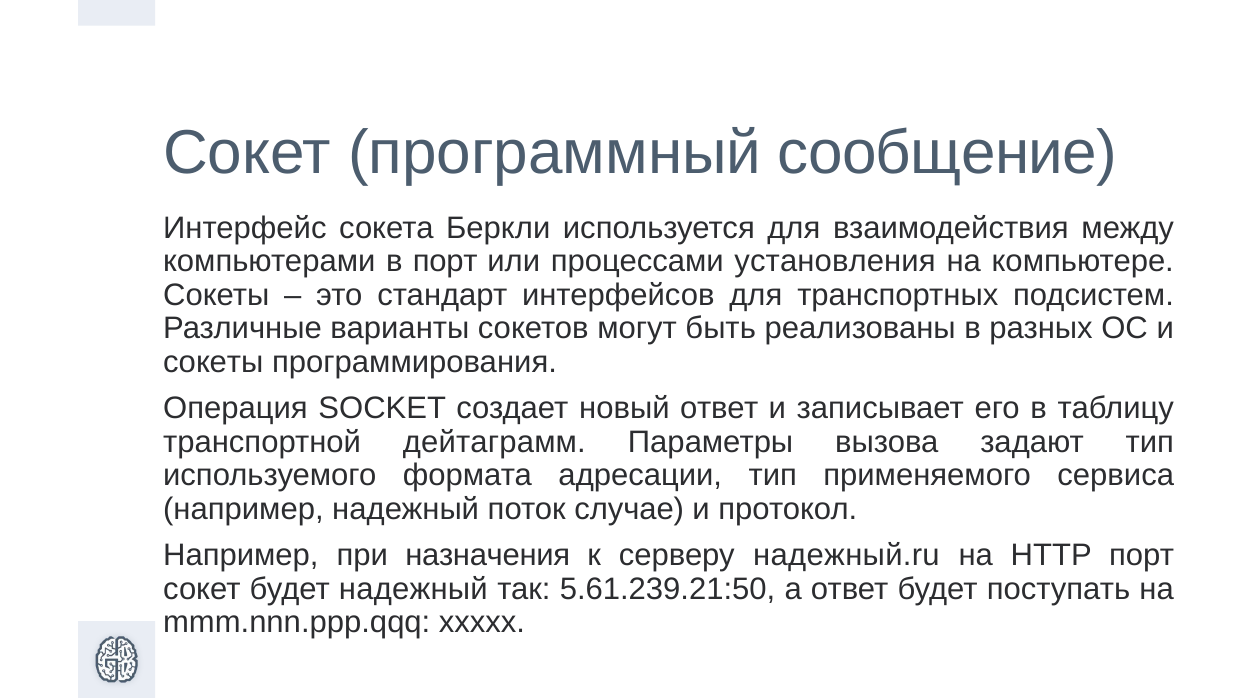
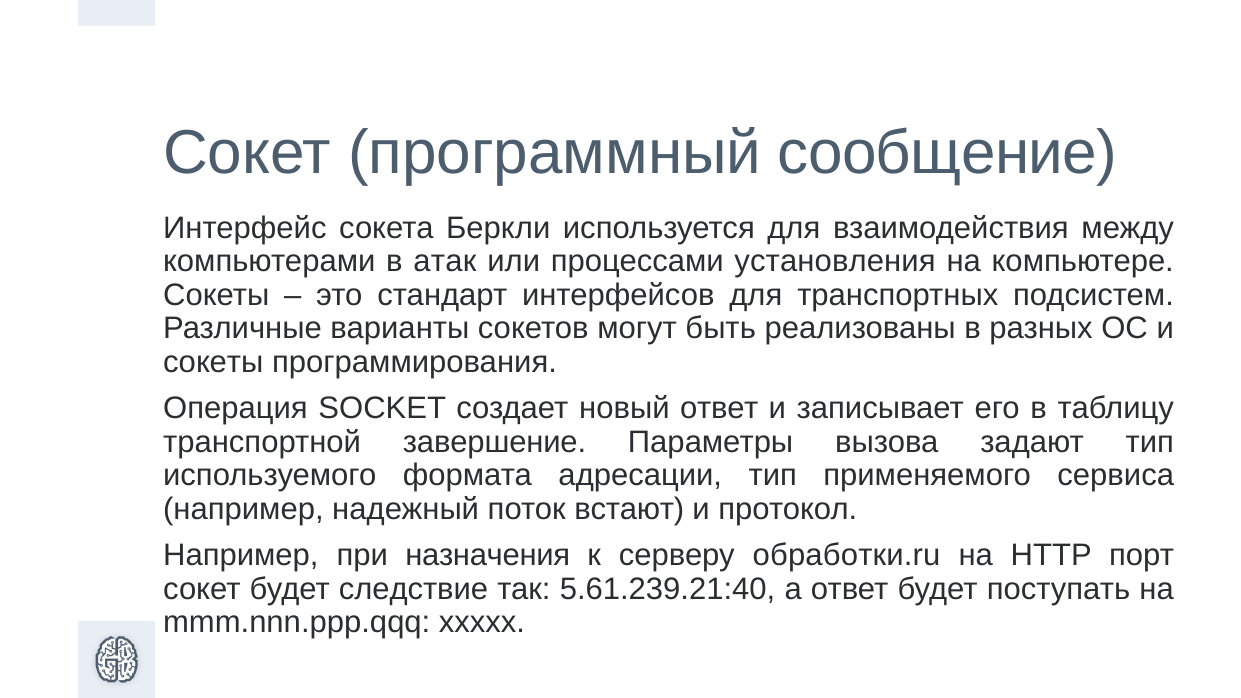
в порт: порт -> атак
дейтаграмм: дейтаграмм -> завершение
случае: случае -> встают
надежный.ru: надежный.ru -> обработки.ru
будет надежный: надежный -> следствие
5.61.239.21:50: 5.61.239.21:50 -> 5.61.239.21:40
